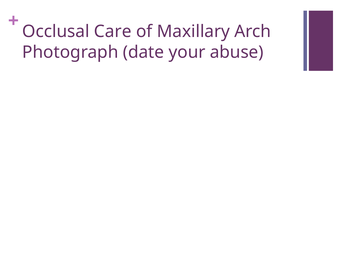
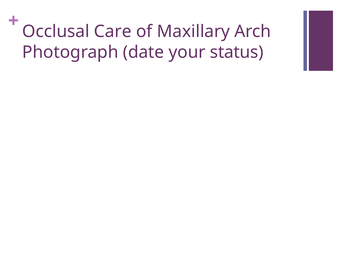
abuse: abuse -> status
